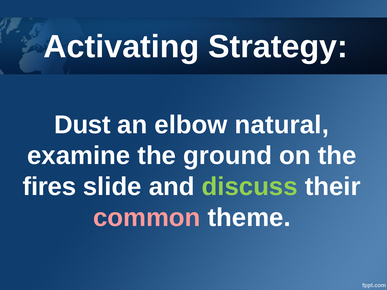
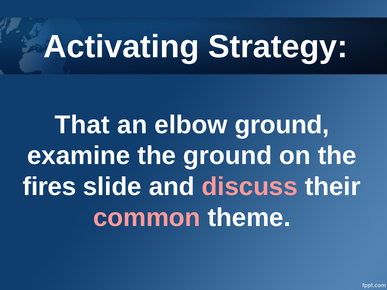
Dust: Dust -> That
elbow natural: natural -> ground
discuss colour: light green -> pink
